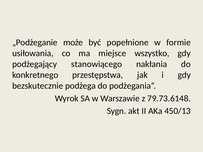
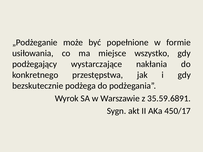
stanowiącego: stanowiącego -> wystarczające
79.73.6148: 79.73.6148 -> 35.59.6891
450/13: 450/13 -> 450/17
